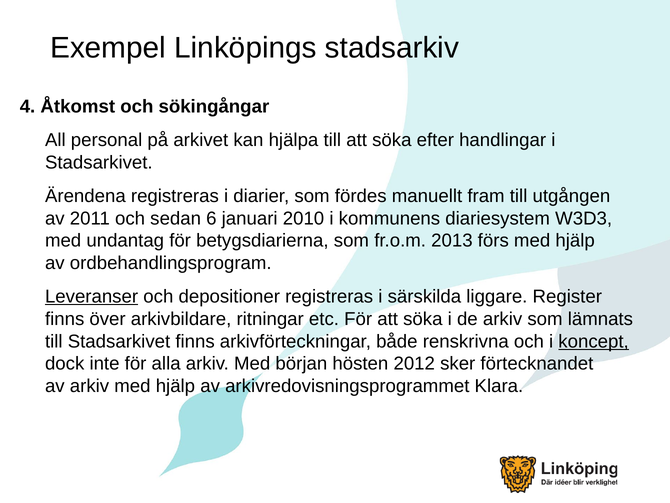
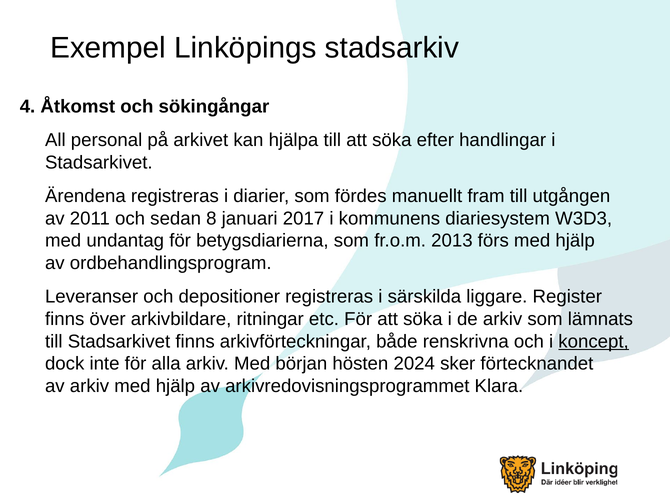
6: 6 -> 8
2010: 2010 -> 2017
Leveranser underline: present -> none
2012: 2012 -> 2024
